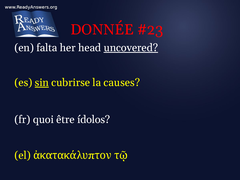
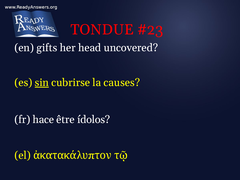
DONNÉE: DONNÉE -> TONDUE
falta: falta -> gifts
uncovered underline: present -> none
quoi: quoi -> hace
